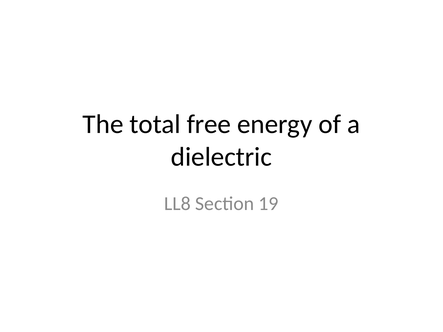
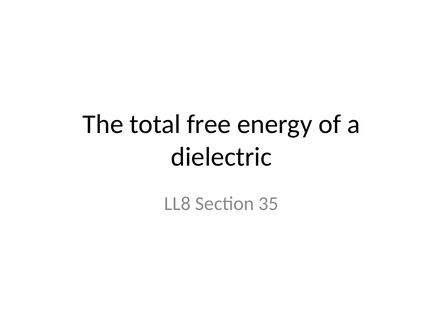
19: 19 -> 35
